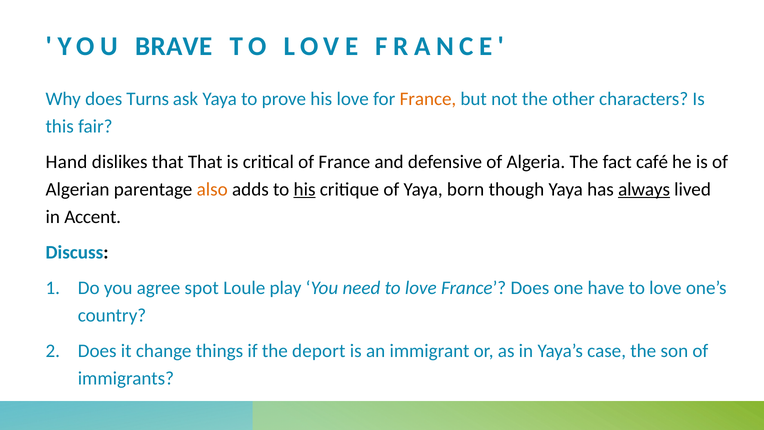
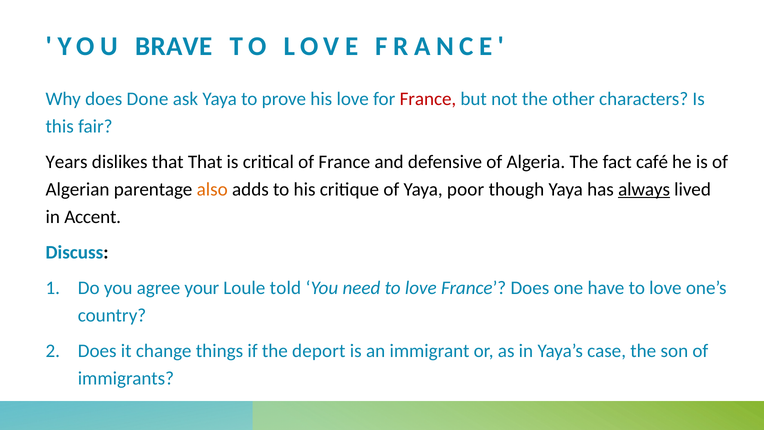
Turns: Turns -> Done
France at (428, 99) colour: orange -> red
Hand: Hand -> Years
his at (305, 189) underline: present -> none
born: born -> poor
spot: spot -> your
play: play -> told
